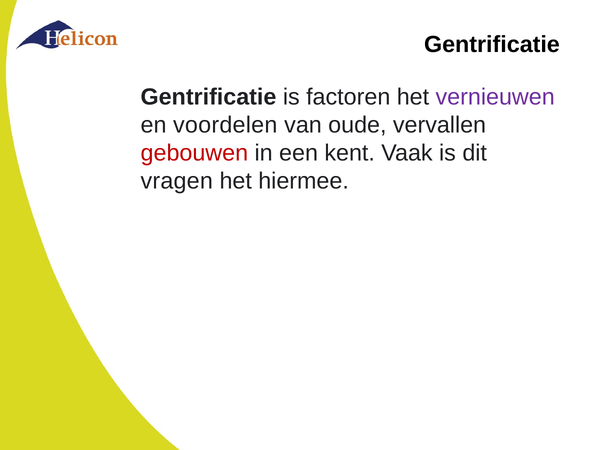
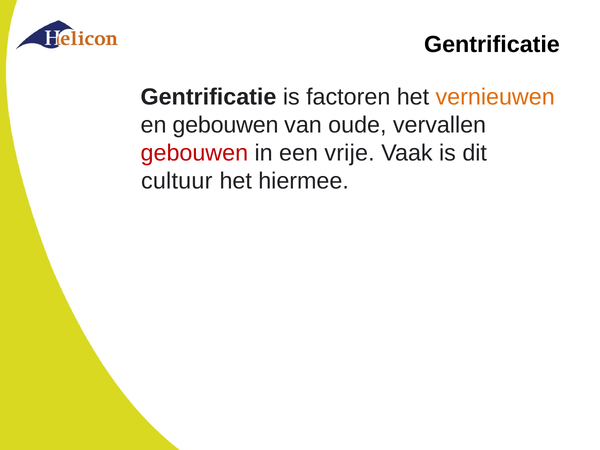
vernieuwen colour: purple -> orange
en voordelen: voordelen -> gebouwen
kent: kent -> vrije
vragen: vragen -> cultuur
